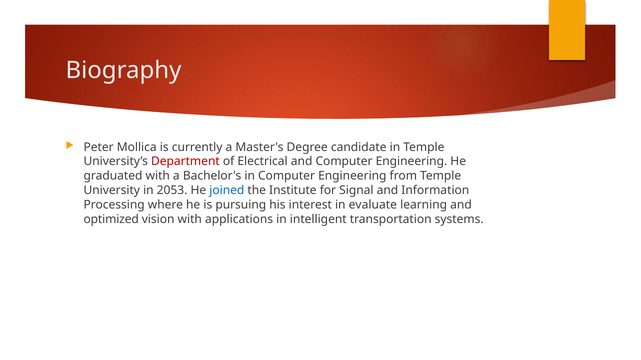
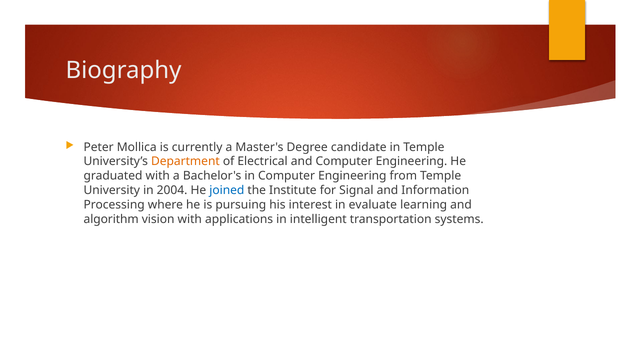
Department colour: red -> orange
2053: 2053 -> 2004
optimized: optimized -> algorithm
